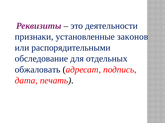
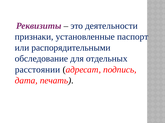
законов: законов -> паспорт
обжаловать: обжаловать -> расстоянии
